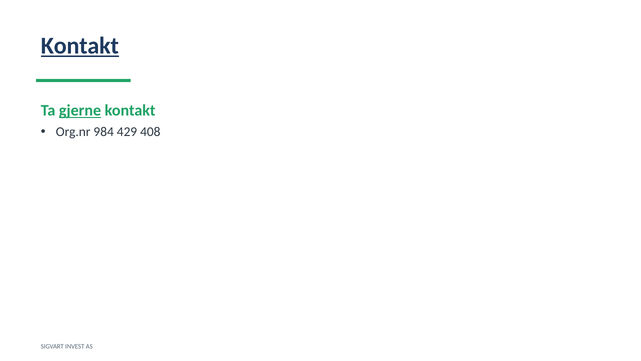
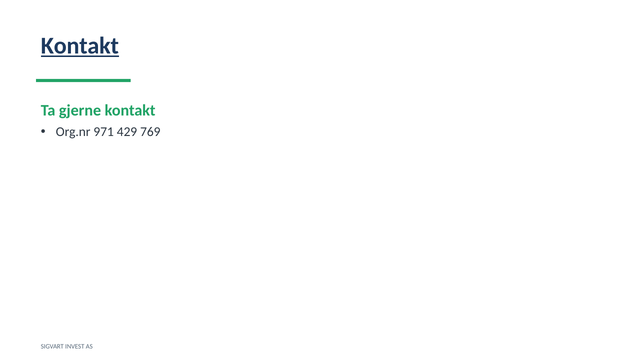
gjerne underline: present -> none
984: 984 -> 971
408: 408 -> 769
